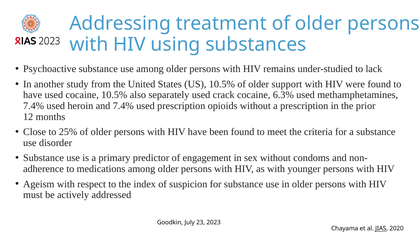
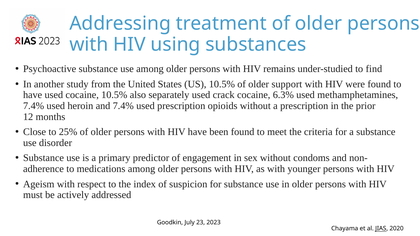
lack: lack -> find
